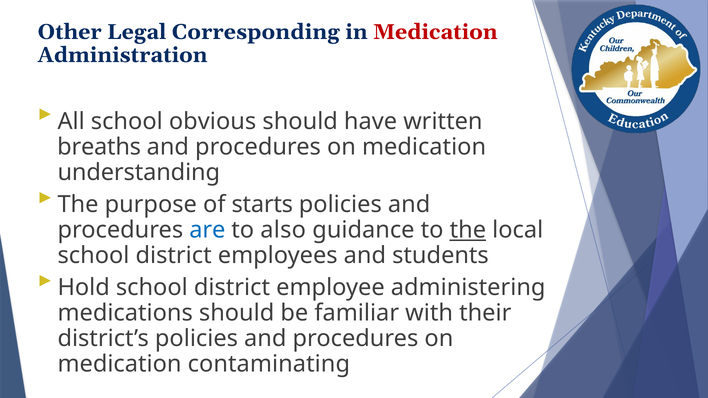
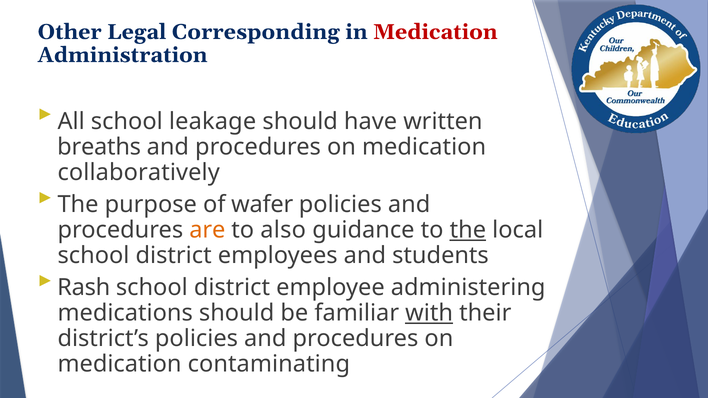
obvious: obvious -> leakage
understanding: understanding -> collaboratively
starts: starts -> wafer
are colour: blue -> orange
Hold: Hold -> Rash
with underline: none -> present
